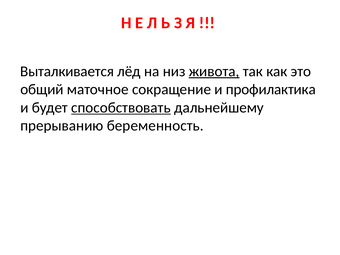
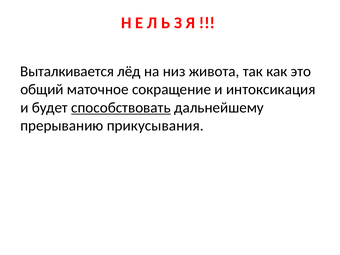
живота underline: present -> none
профилактика: профилактика -> интоксикация
беременность: беременность -> прикусывания
